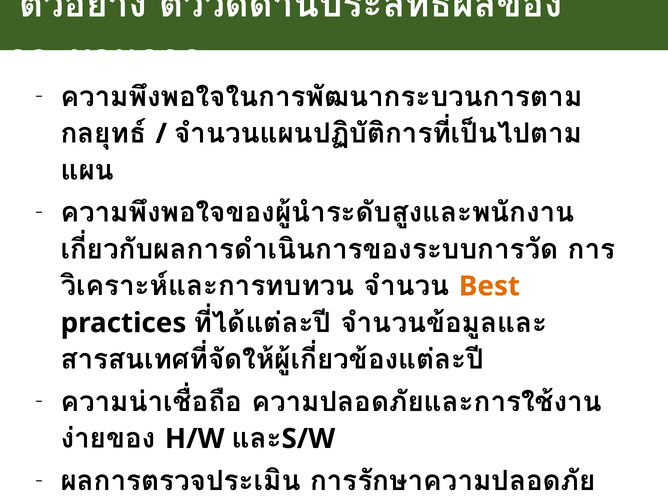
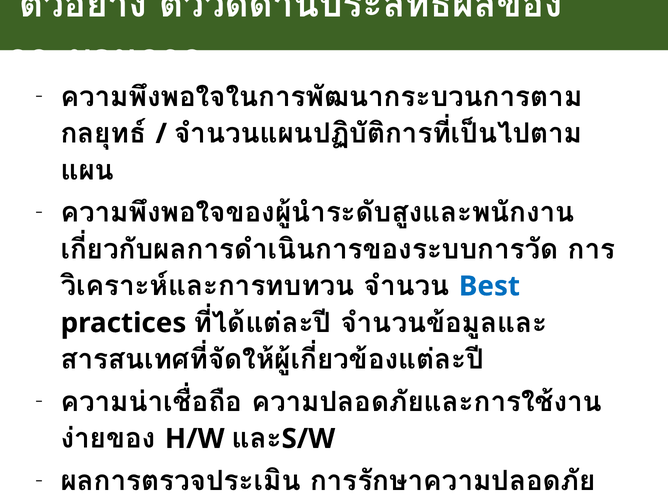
Best colour: orange -> blue
